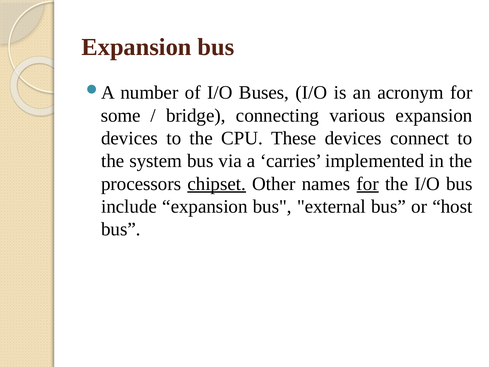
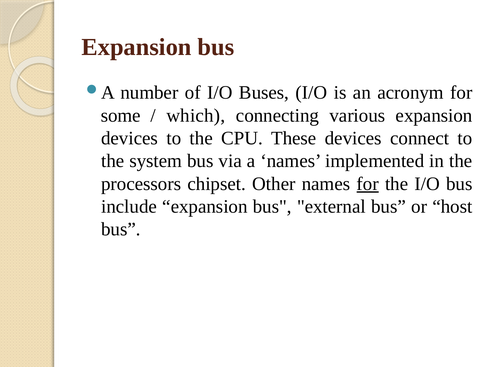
bridge: bridge -> which
a carries: carries -> names
chipset underline: present -> none
